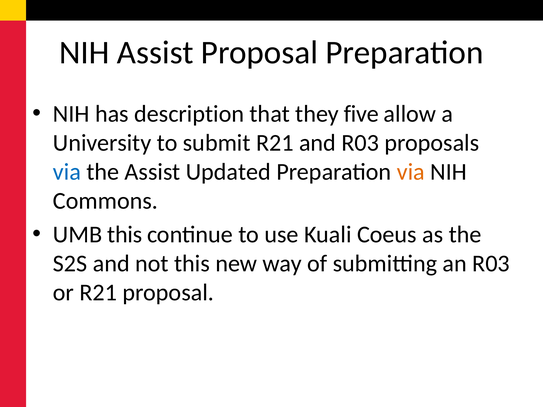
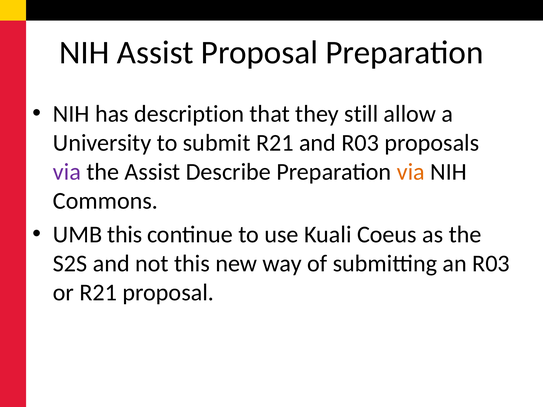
five: five -> still
via at (67, 172) colour: blue -> purple
Updated: Updated -> Describe
